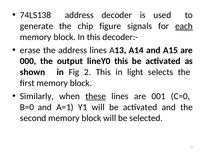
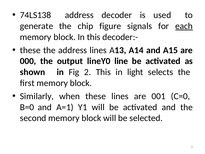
erase at (30, 50): erase -> these
lineY0 this: this -> line
these at (96, 96) underline: present -> none
